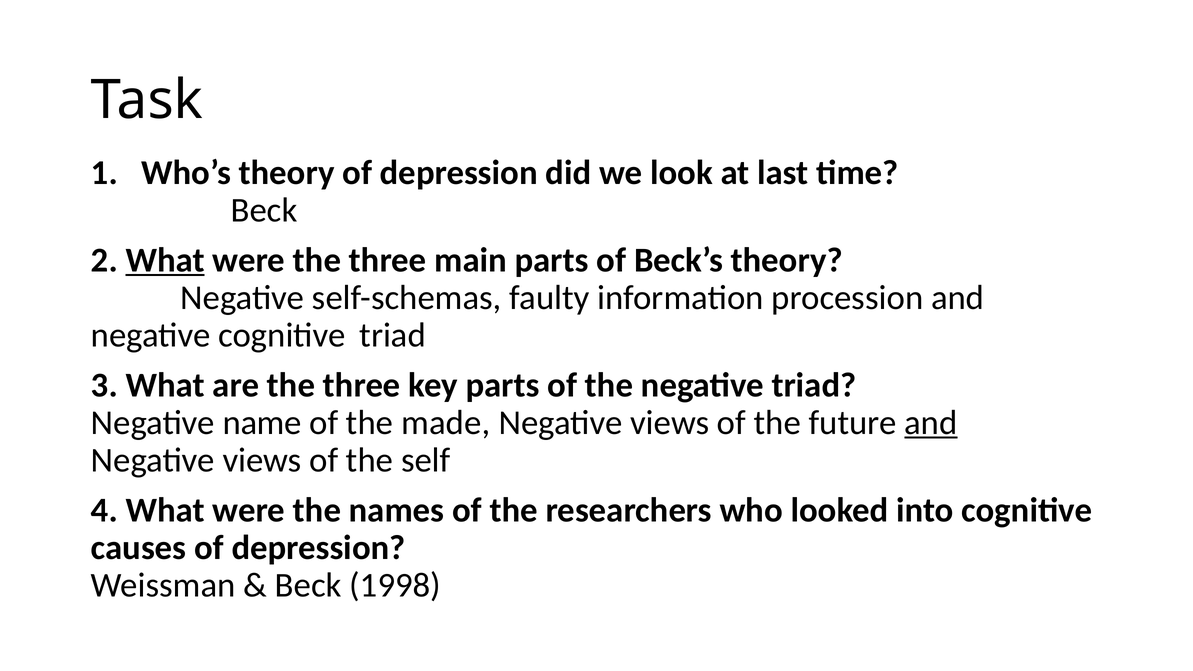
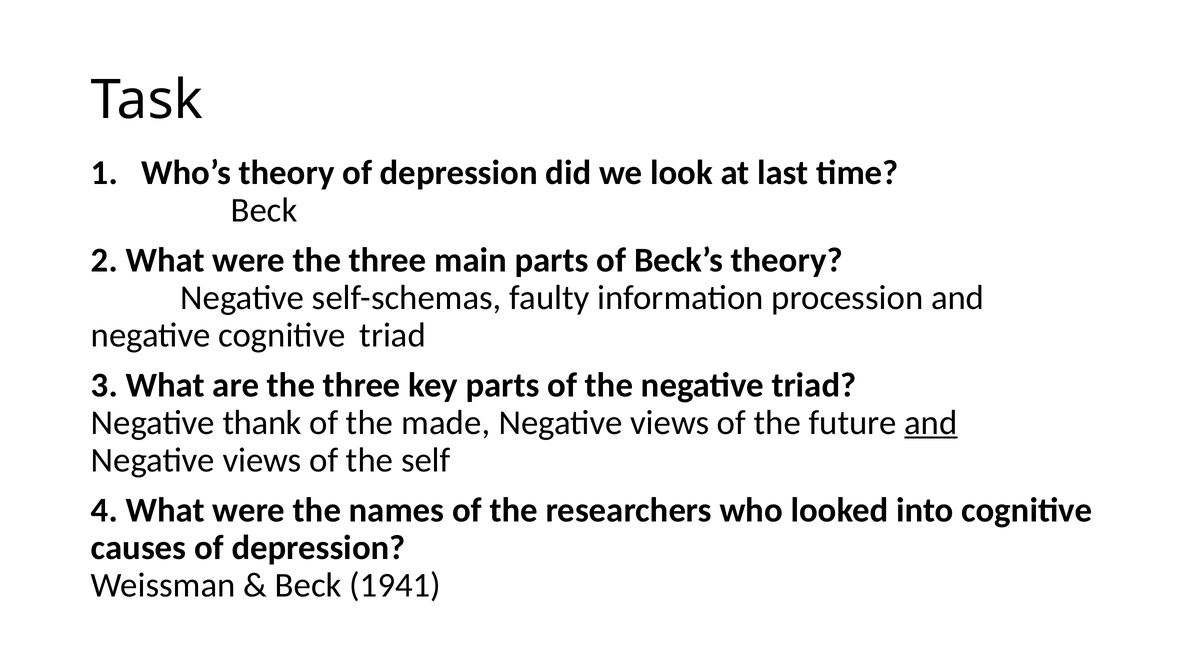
What at (165, 260) underline: present -> none
name: name -> thank
1998: 1998 -> 1941
